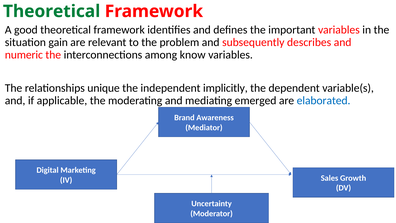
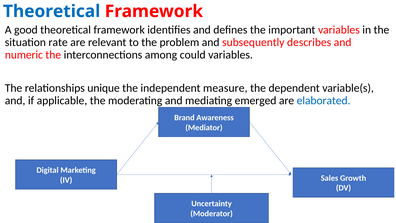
Theoretical at (52, 11) colour: green -> blue
gain: gain -> rate
know: know -> could
implicitly: implicitly -> measure
